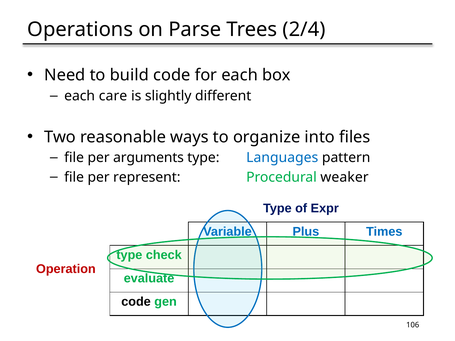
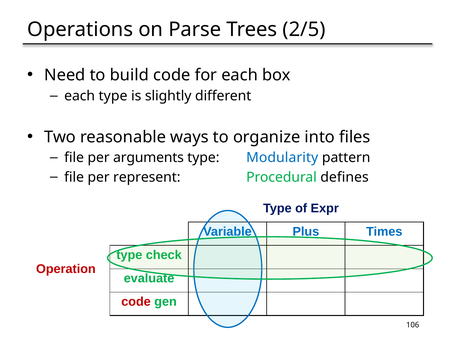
2/4: 2/4 -> 2/5
each care: care -> type
Languages: Languages -> Modularity
weaker: weaker -> defines
code at (136, 302) colour: black -> red
